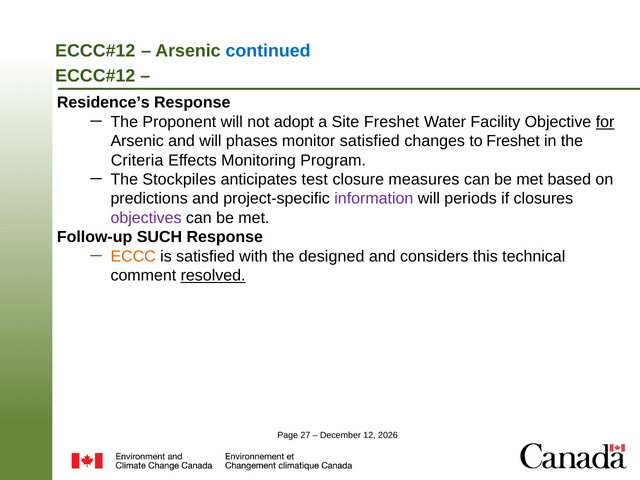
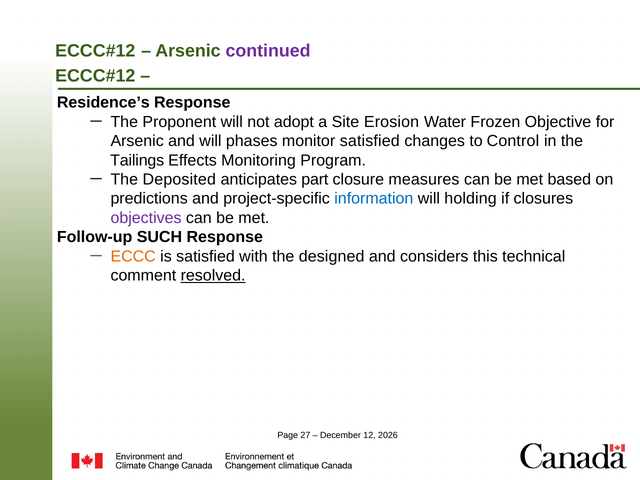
continued colour: blue -> purple
Site Freshet: Freshet -> Erosion
Facility: Facility -> Frozen
for underline: present -> none
to Freshet: Freshet -> Control
Criteria: Criteria -> Tailings
Stockpiles: Stockpiles -> Deposited
test: test -> part
information colour: purple -> blue
periods: periods -> holding
